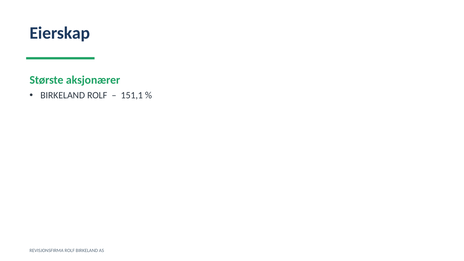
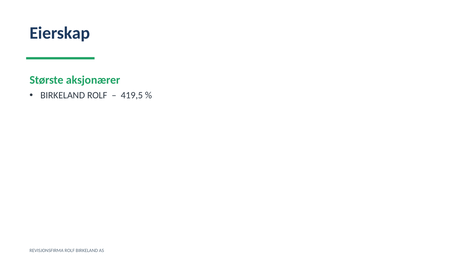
151,1: 151,1 -> 419,5
